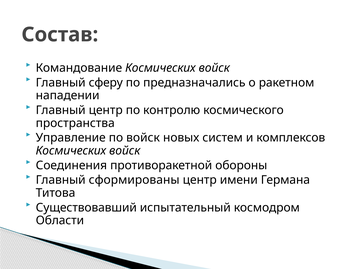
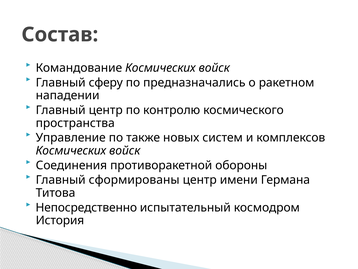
по войск: войск -> также
Существовавший: Существовавший -> Непосредственно
Области: Области -> История
